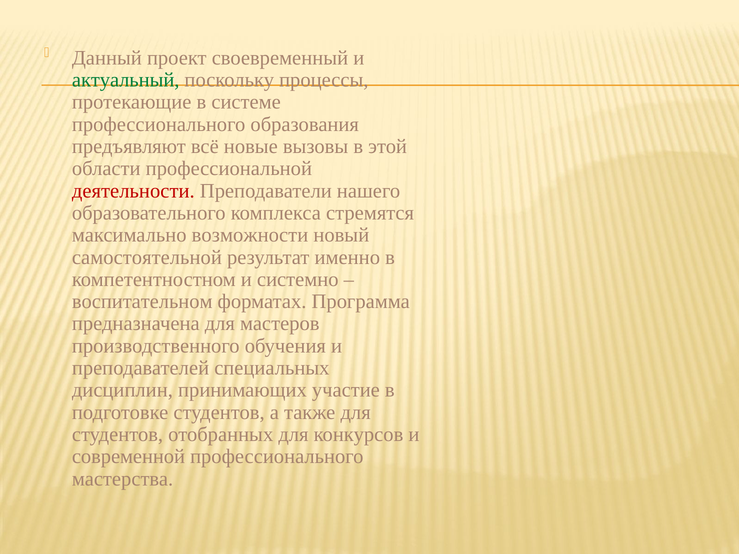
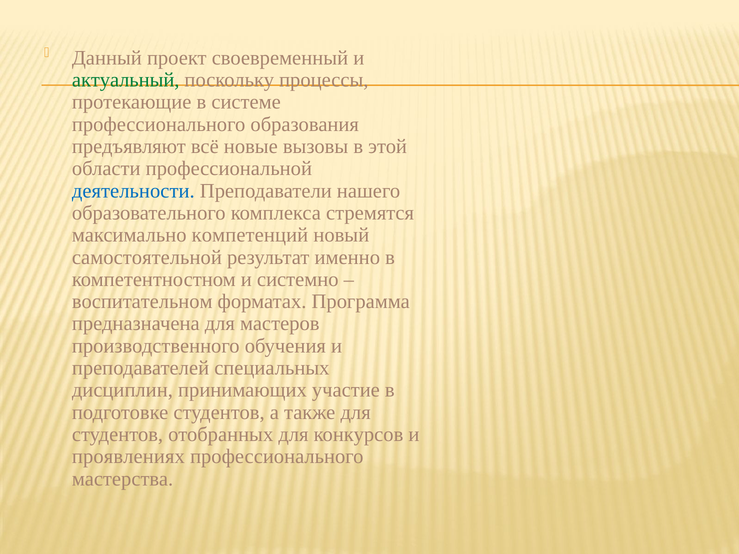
деятельности colour: red -> blue
возможности: возможности -> компетенций
современной: современной -> проявлениях
